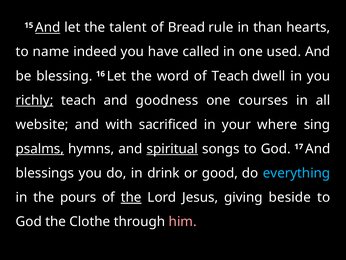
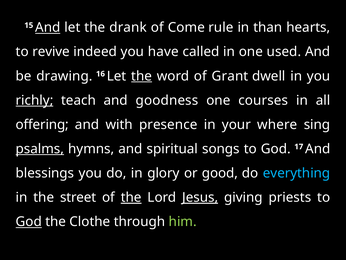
talent: talent -> drank
Bread: Bread -> Come
name: name -> revive
blessing: blessing -> drawing
the at (142, 76) underline: none -> present
of Teach: Teach -> Grant
website: website -> offering
sacrificed: sacrificed -> presence
spiritual underline: present -> none
drink: drink -> glory
pours: pours -> street
Jesus underline: none -> present
beside: beside -> priests
God at (29, 221) underline: none -> present
him colour: pink -> light green
